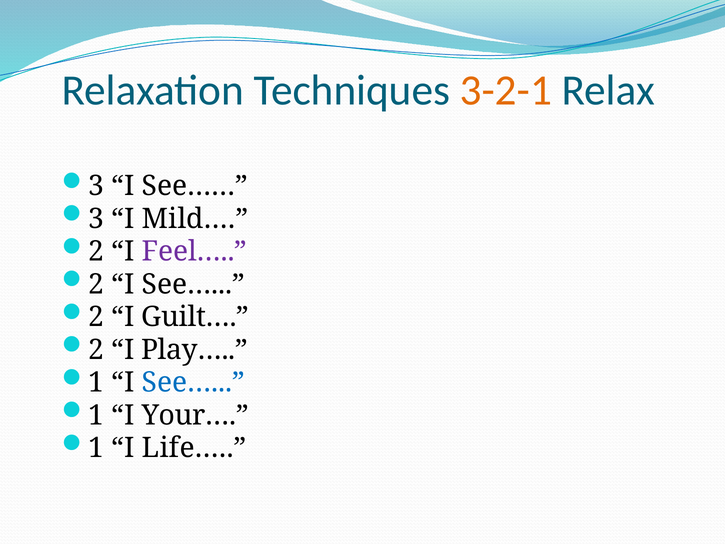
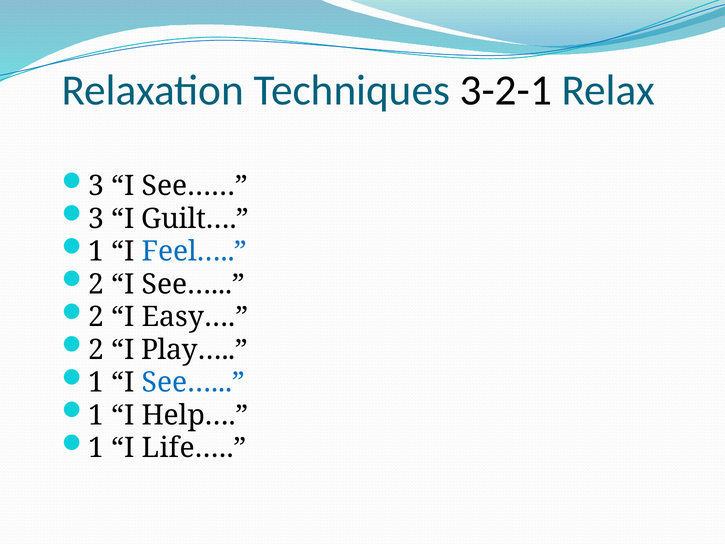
3-2-1 colour: orange -> black
Mild…: Mild… -> Guilt…
2 at (96, 251): 2 -> 1
Feel… colour: purple -> blue
Guilt…: Guilt… -> Easy…
Your…: Your… -> Help…
